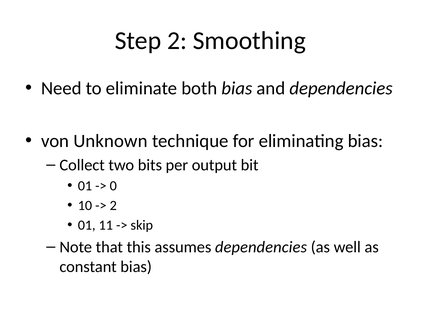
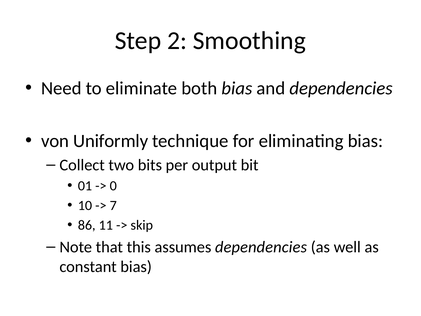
Unknown: Unknown -> Uniformly
2 at (113, 205): 2 -> 7
01 at (87, 225): 01 -> 86
